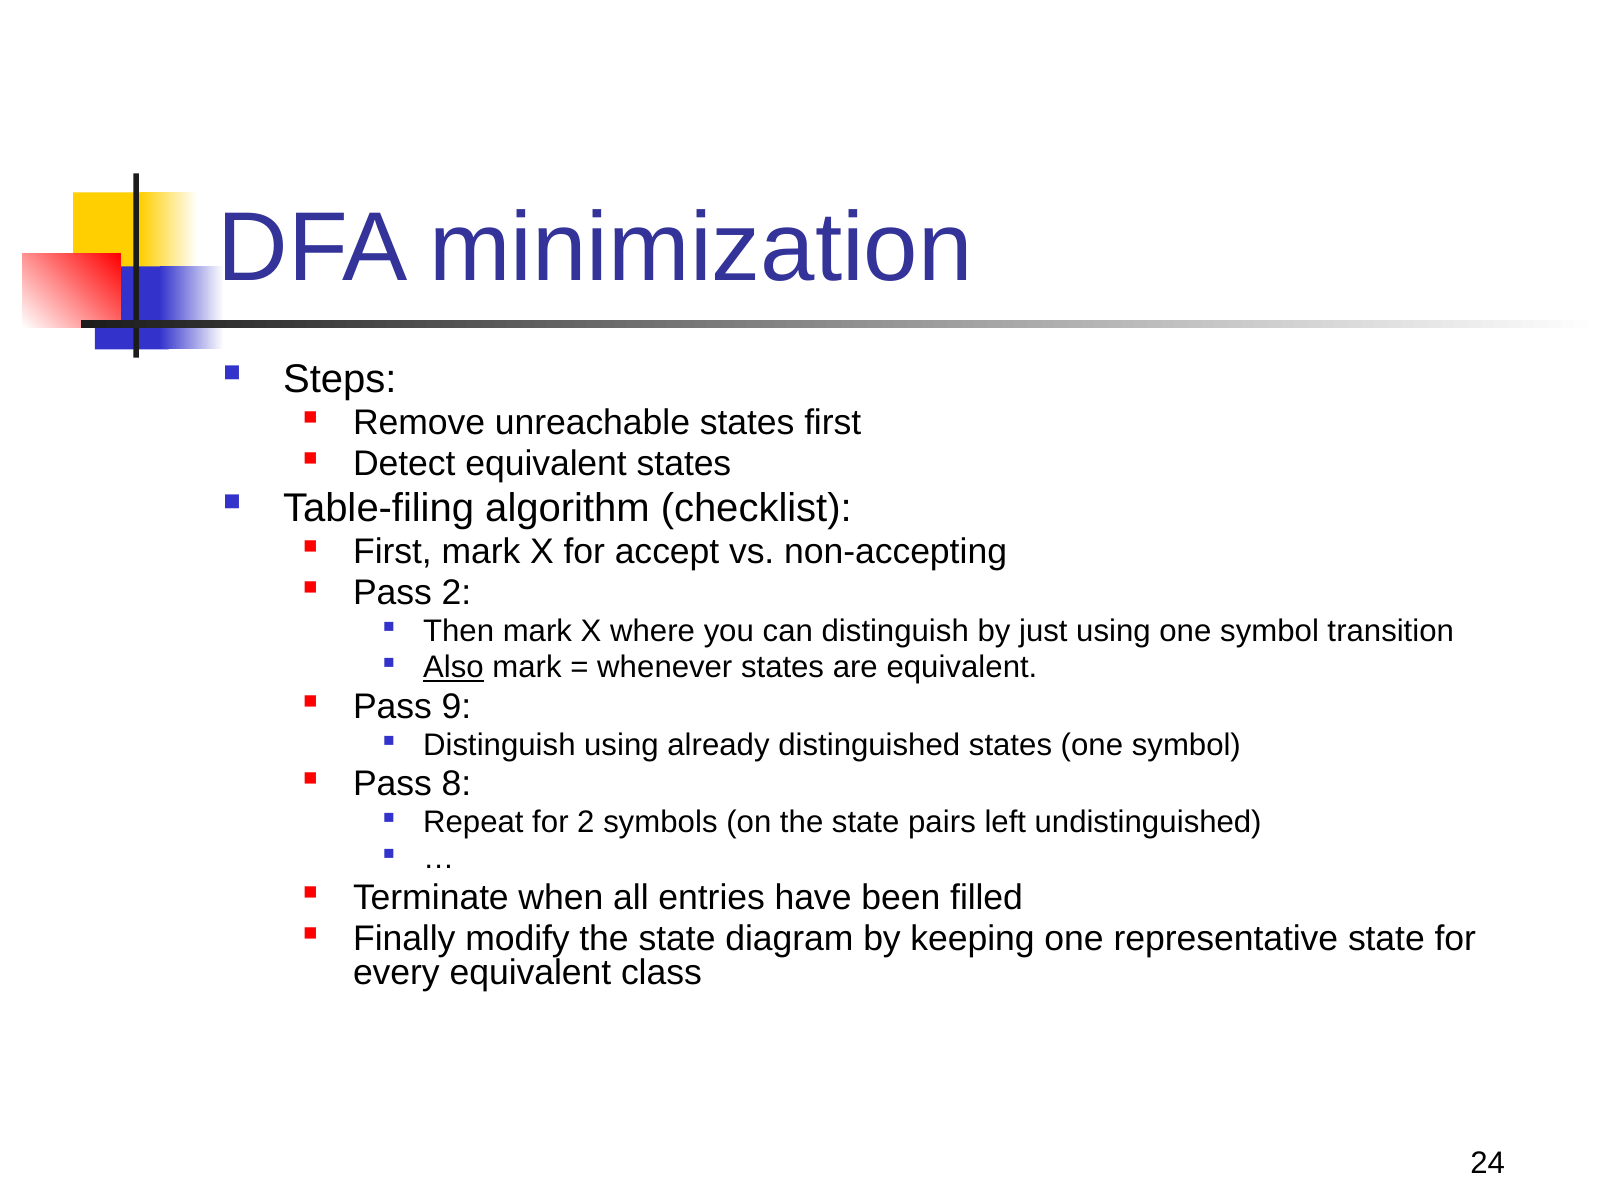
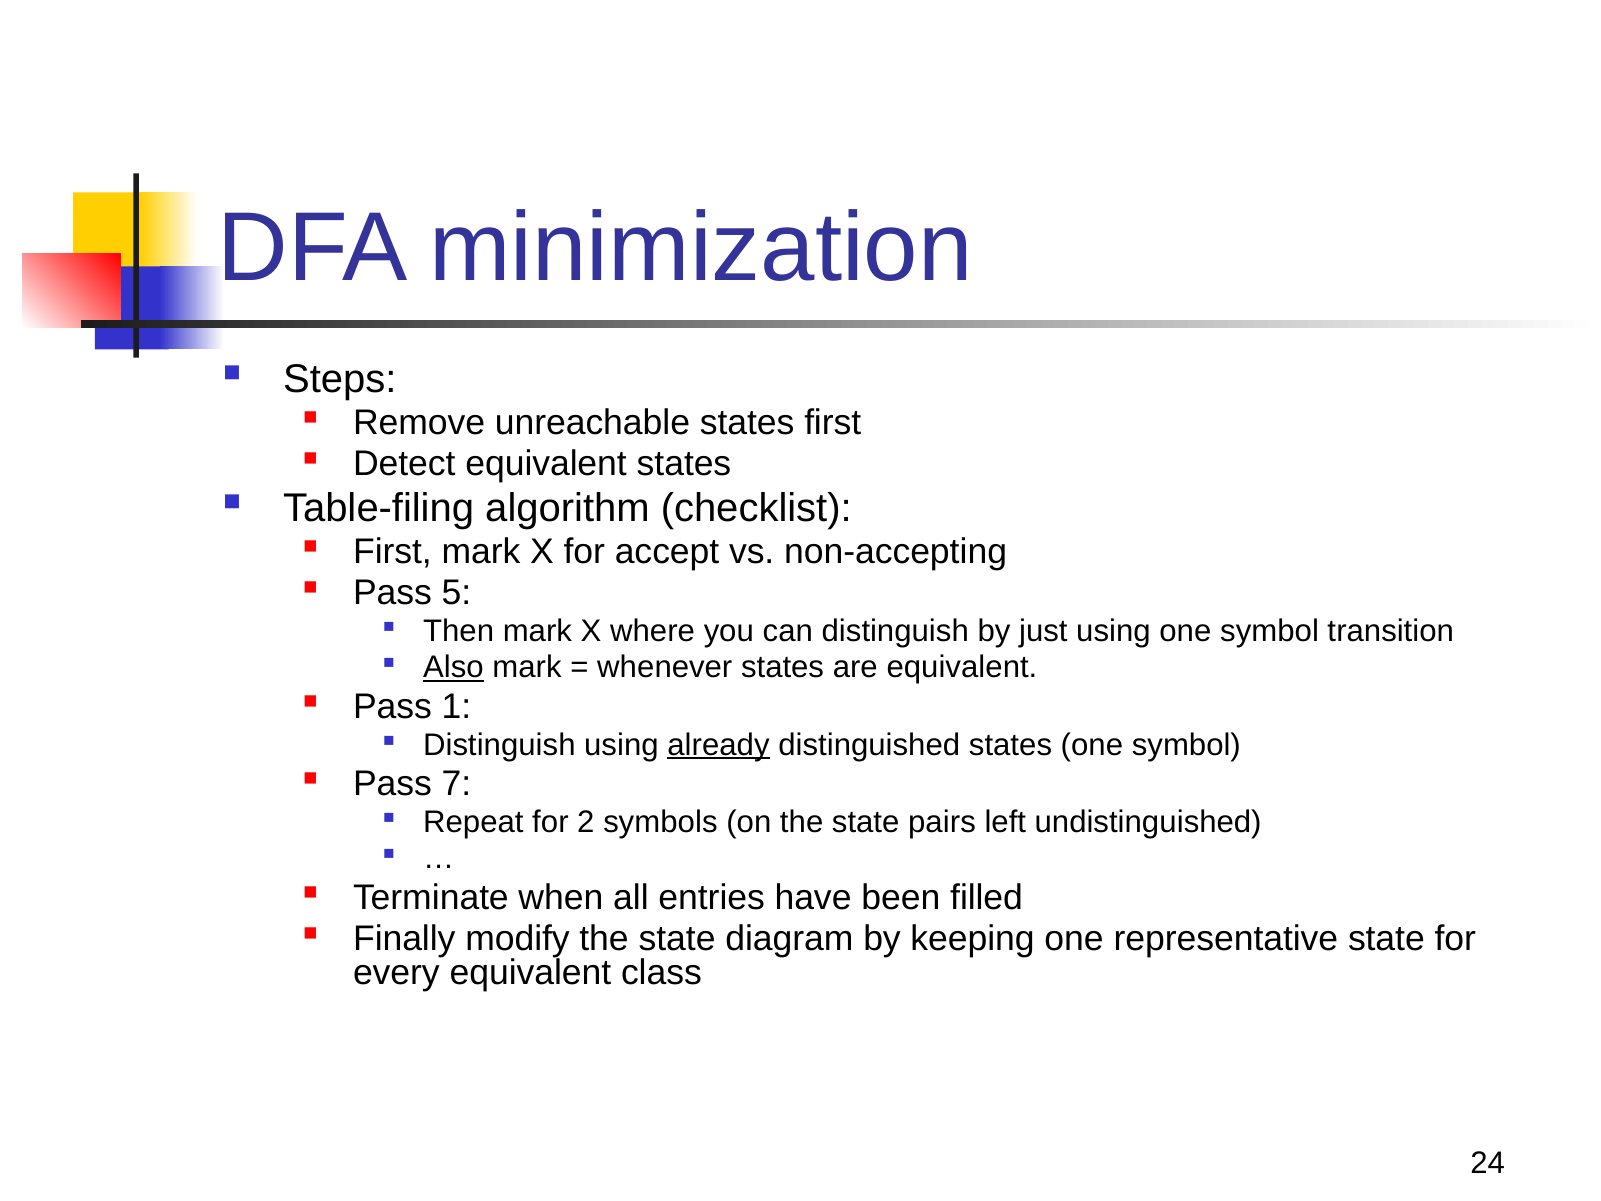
Pass 2: 2 -> 5
9: 9 -> 1
already underline: none -> present
8: 8 -> 7
